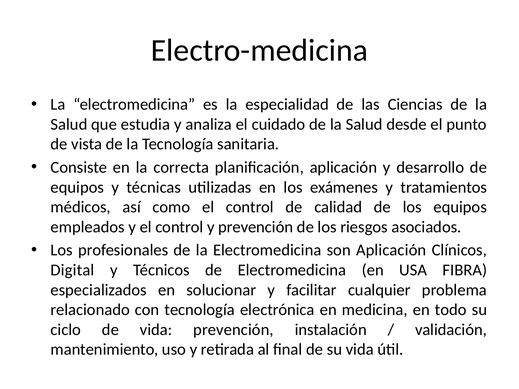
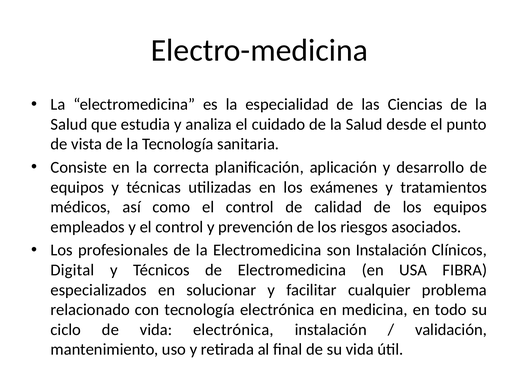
son Aplicación: Aplicación -> Instalación
vida prevención: prevención -> electrónica
